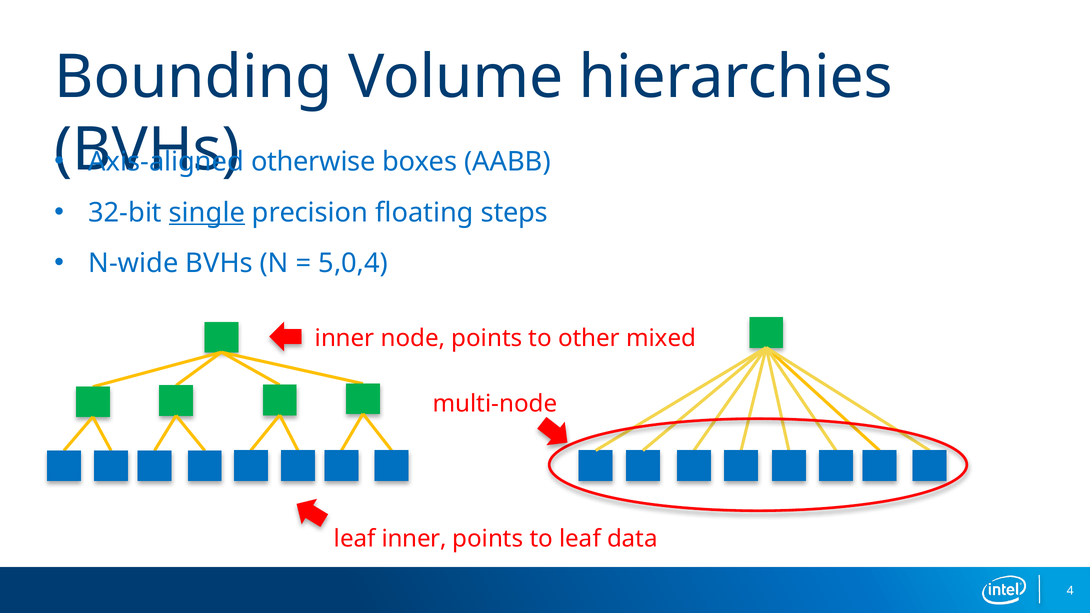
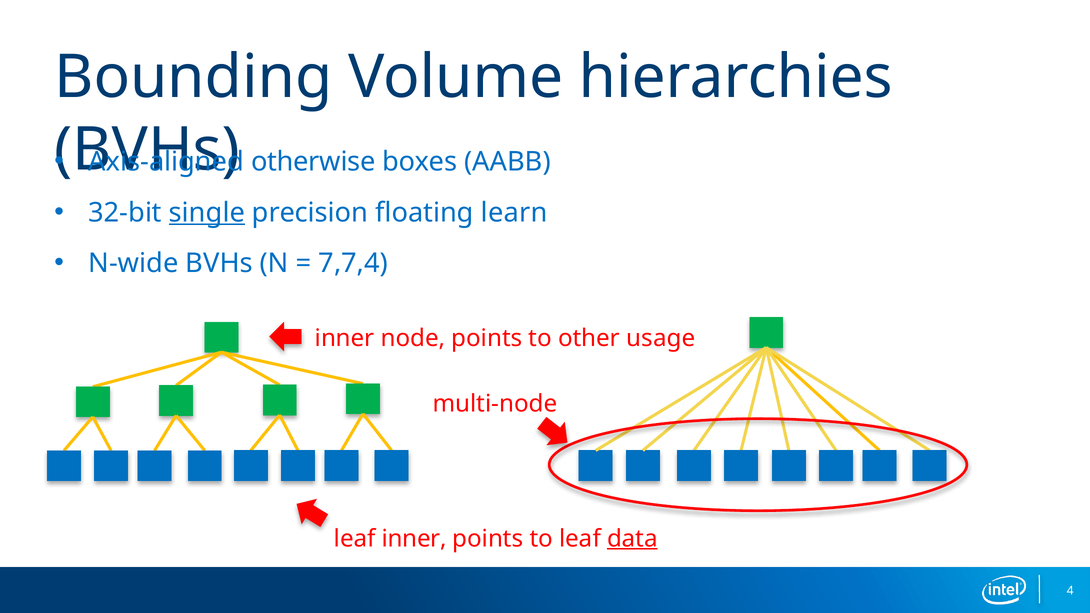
steps: steps -> learn
5,0,4: 5,0,4 -> 7,7,4
mixed: mixed -> usage
data underline: none -> present
